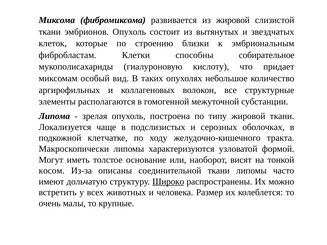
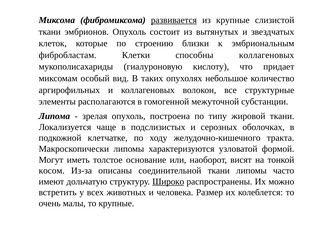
развивается underline: none -> present
из жировой: жировой -> крупные
способны собирательное: собирательное -> коллагеновых
